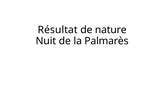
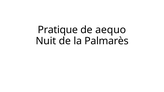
Résultat: Résultat -> Pratique
nature: nature -> aequo
